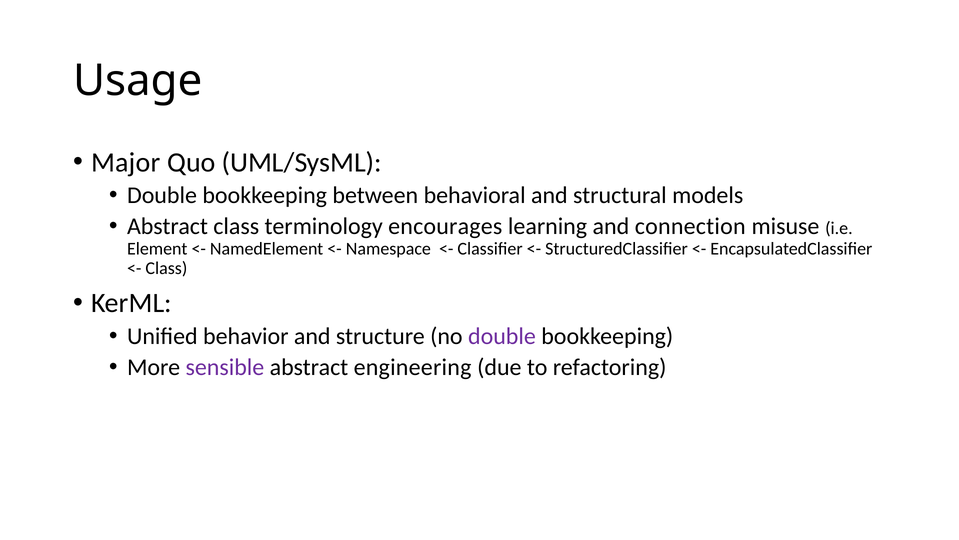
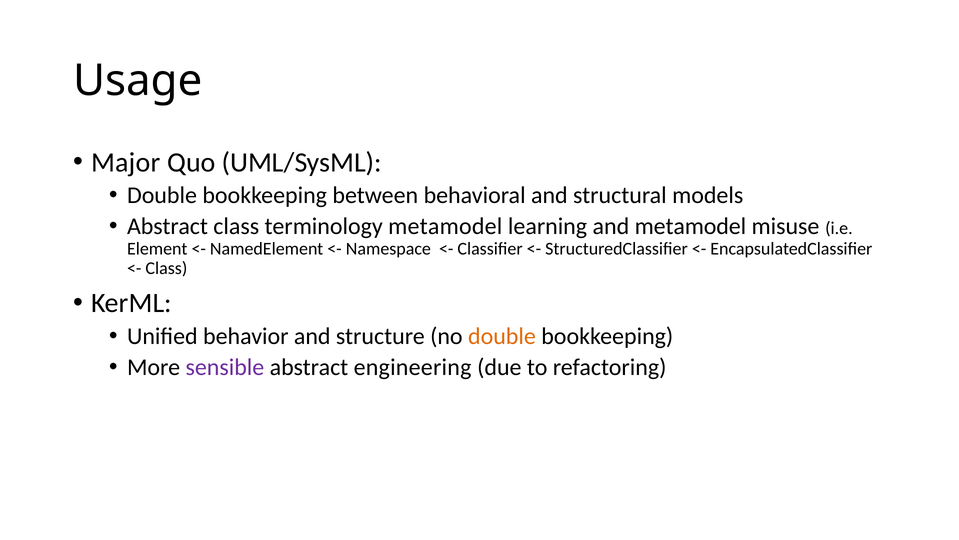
terminology encourages: encourages -> metamodel
and connection: connection -> metamodel
double at (502, 336) colour: purple -> orange
